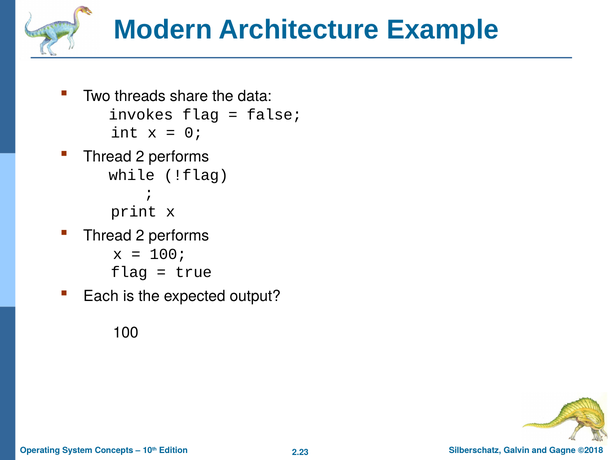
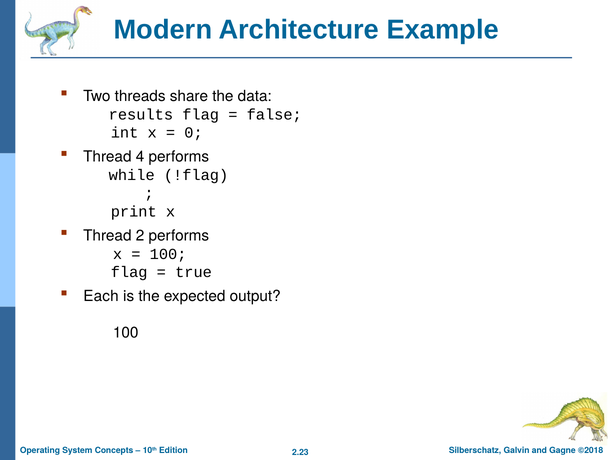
invokes: invokes -> results
2 at (140, 157): 2 -> 4
